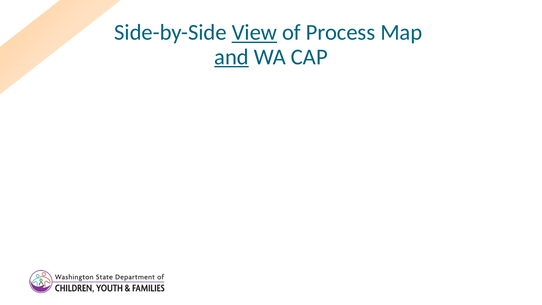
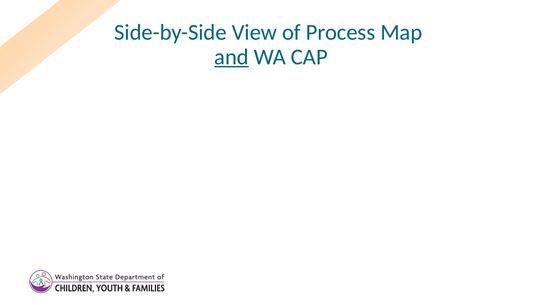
View underline: present -> none
